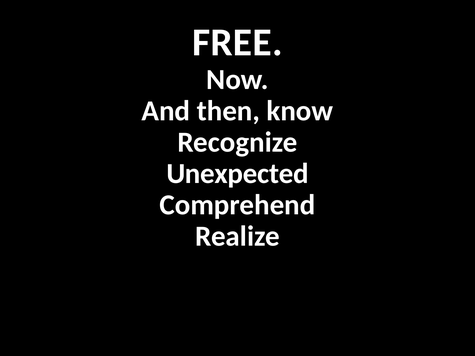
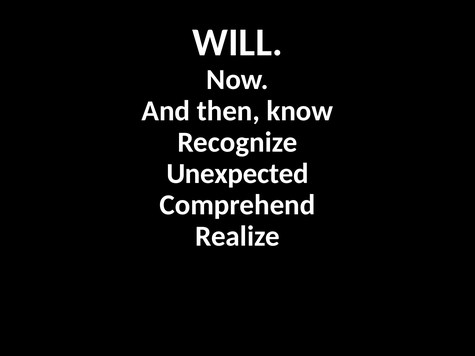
FREE: FREE -> WILL
